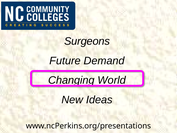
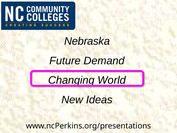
Surgeons: Surgeons -> Nebraska
